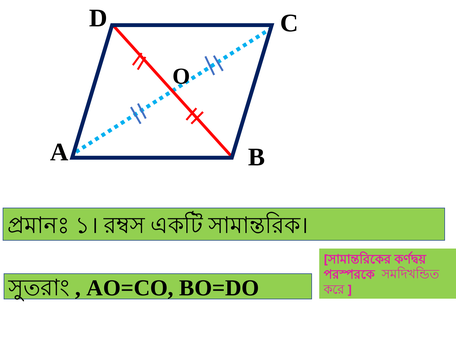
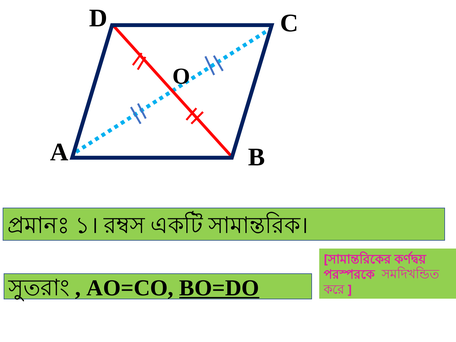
BO=DO underline: none -> present
